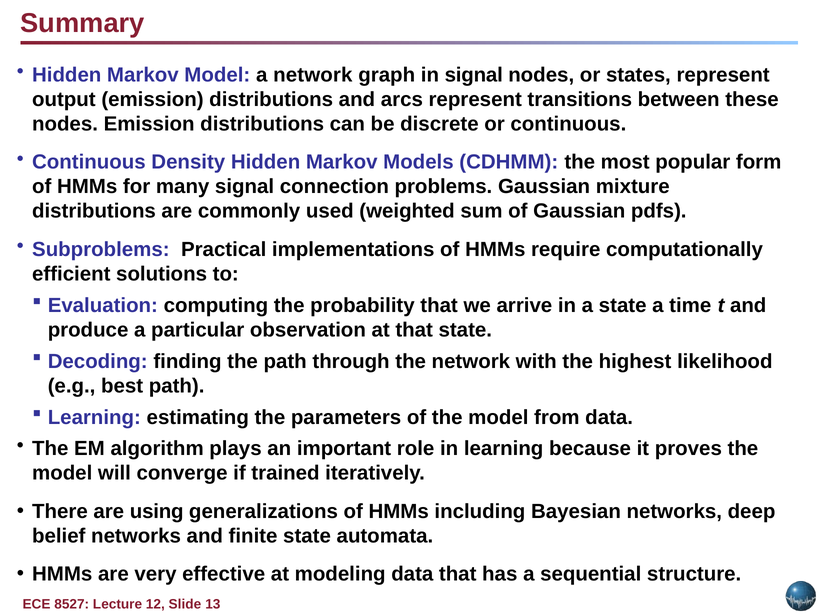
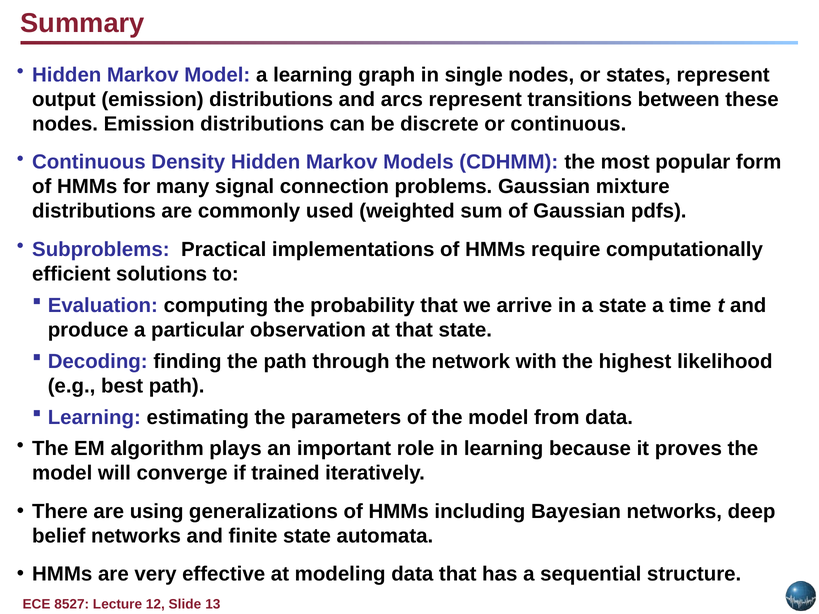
a network: network -> learning
in signal: signal -> single
